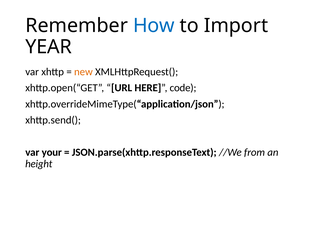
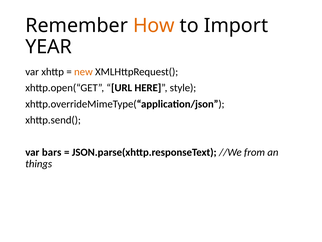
How colour: blue -> orange
code: code -> style
your: your -> bars
height: height -> things
